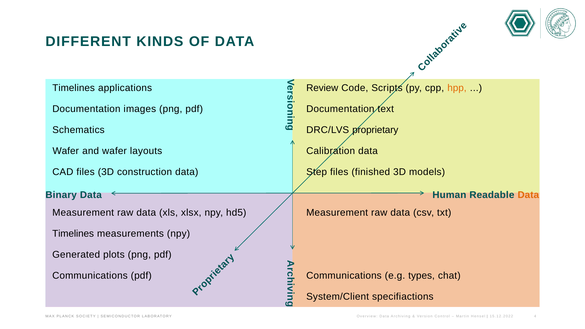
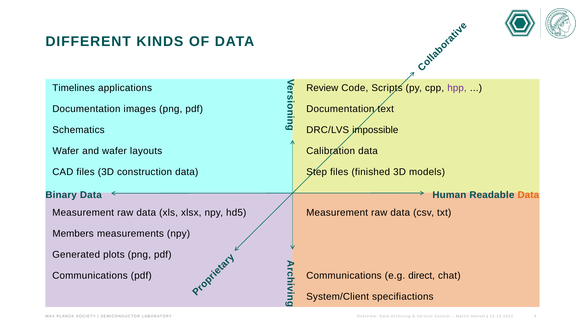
hpp colour: orange -> purple
proprietary: proprietary -> impossible
Timelines at (73, 234): Timelines -> Members
types: types -> direct
